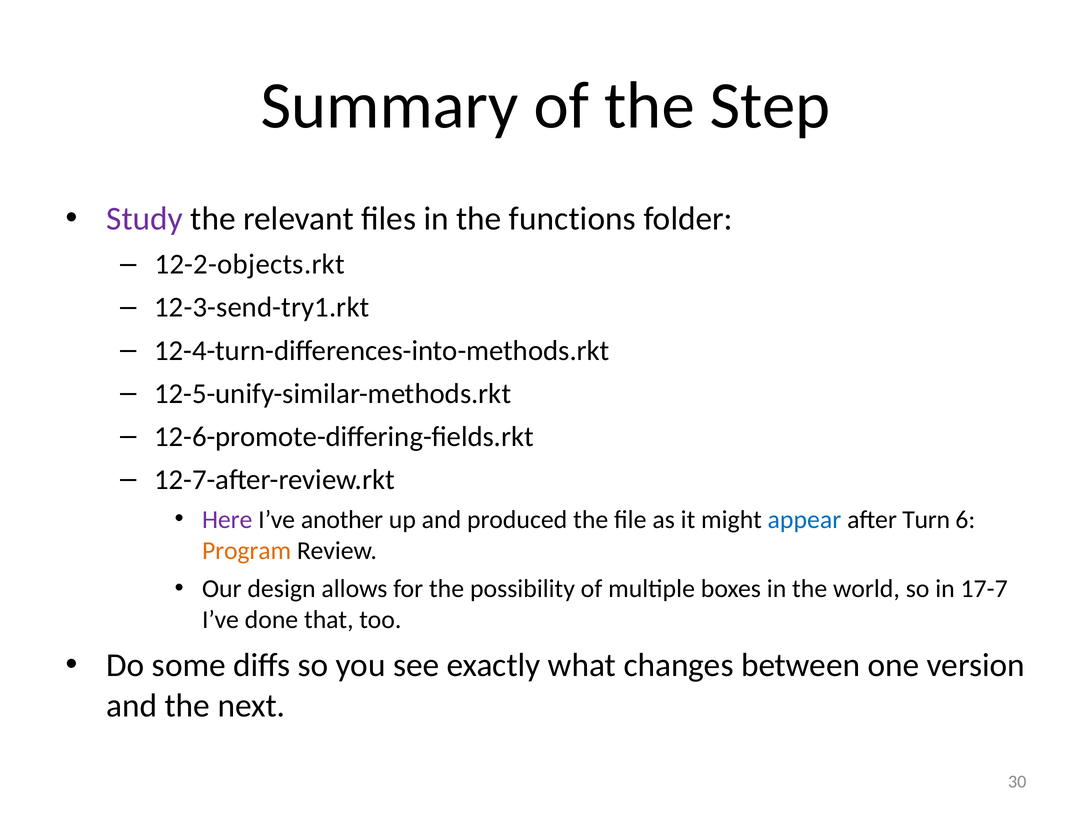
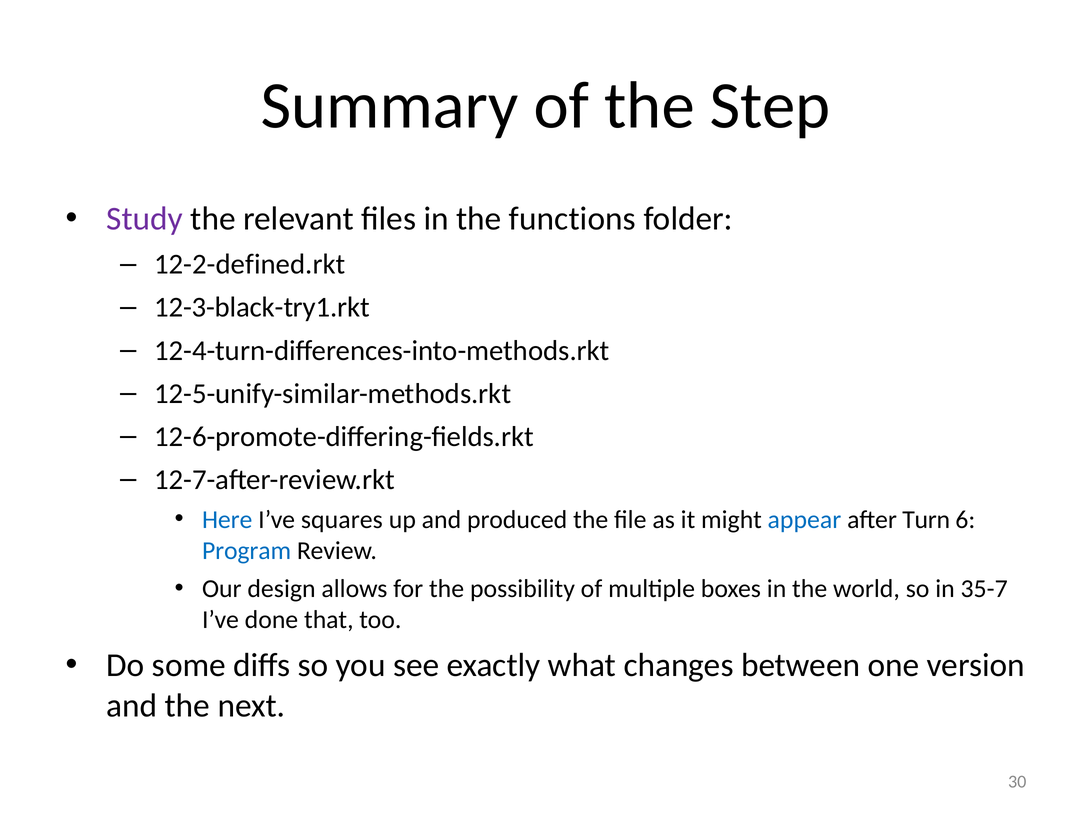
12-2-objects.rkt: 12-2-objects.rkt -> 12-2-defined.rkt
12-3-send-try1.rkt: 12-3-send-try1.rkt -> 12-3-black-try1.rkt
Here colour: purple -> blue
another: another -> squares
Program colour: orange -> blue
17-7: 17-7 -> 35-7
